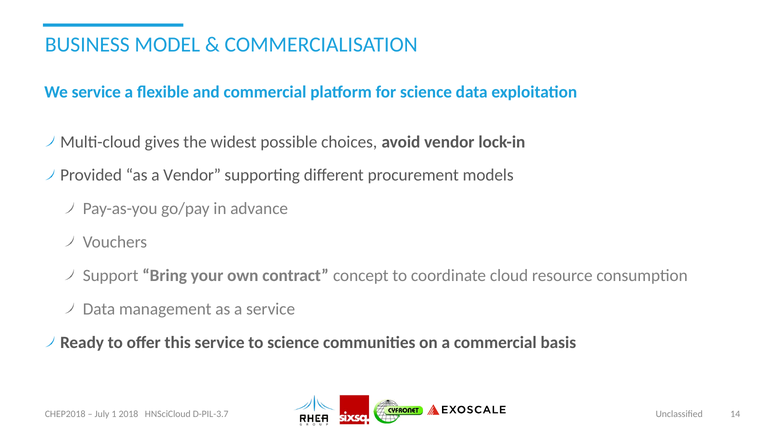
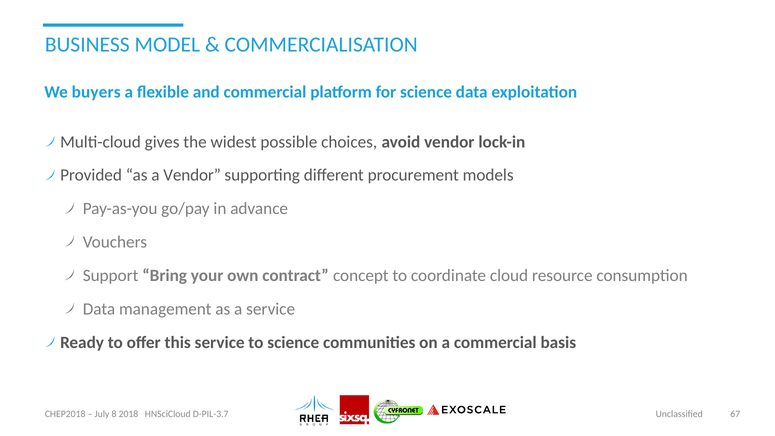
We service: service -> buyers
1: 1 -> 8
14: 14 -> 67
